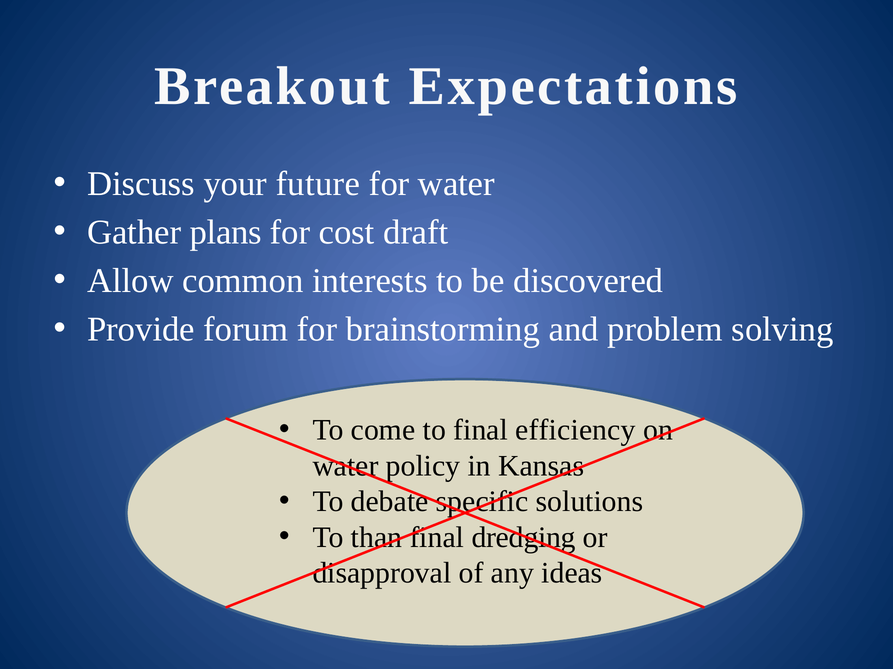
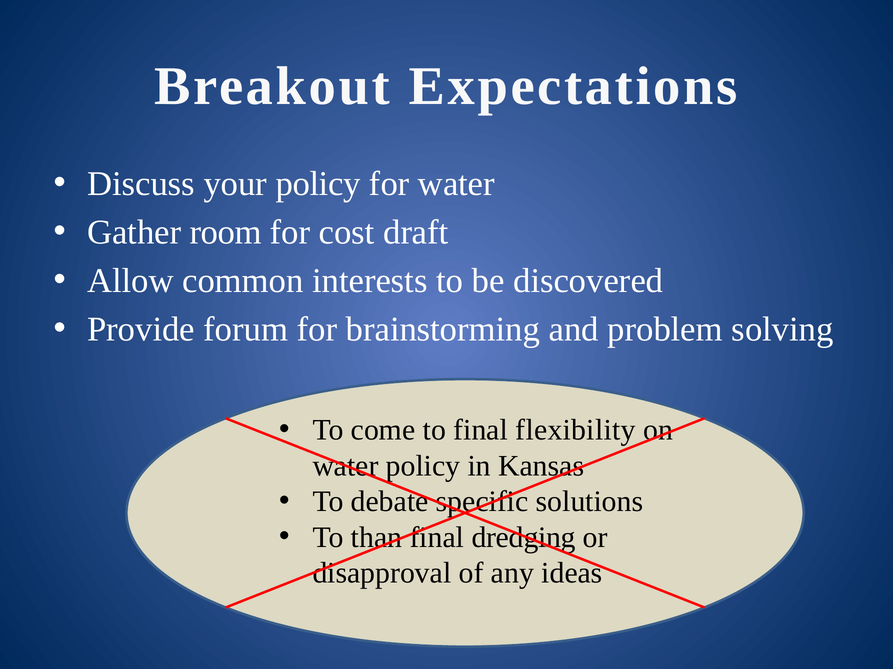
your future: future -> policy
plans: plans -> room
efficiency: efficiency -> flexibility
